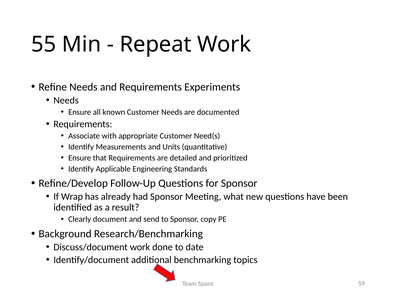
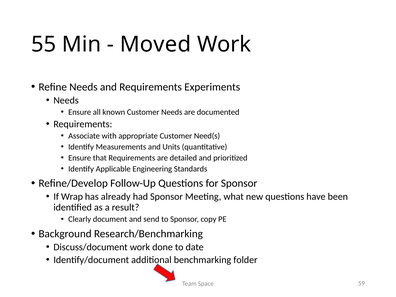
Repeat: Repeat -> Moved
topics: topics -> folder
